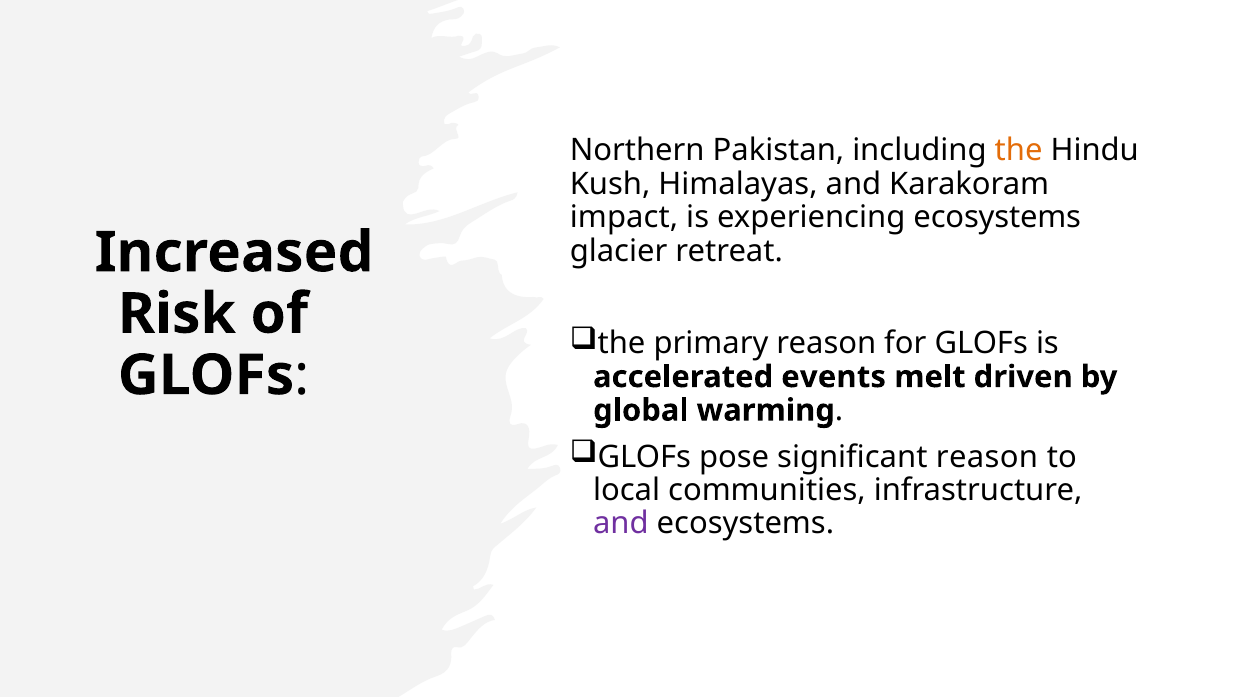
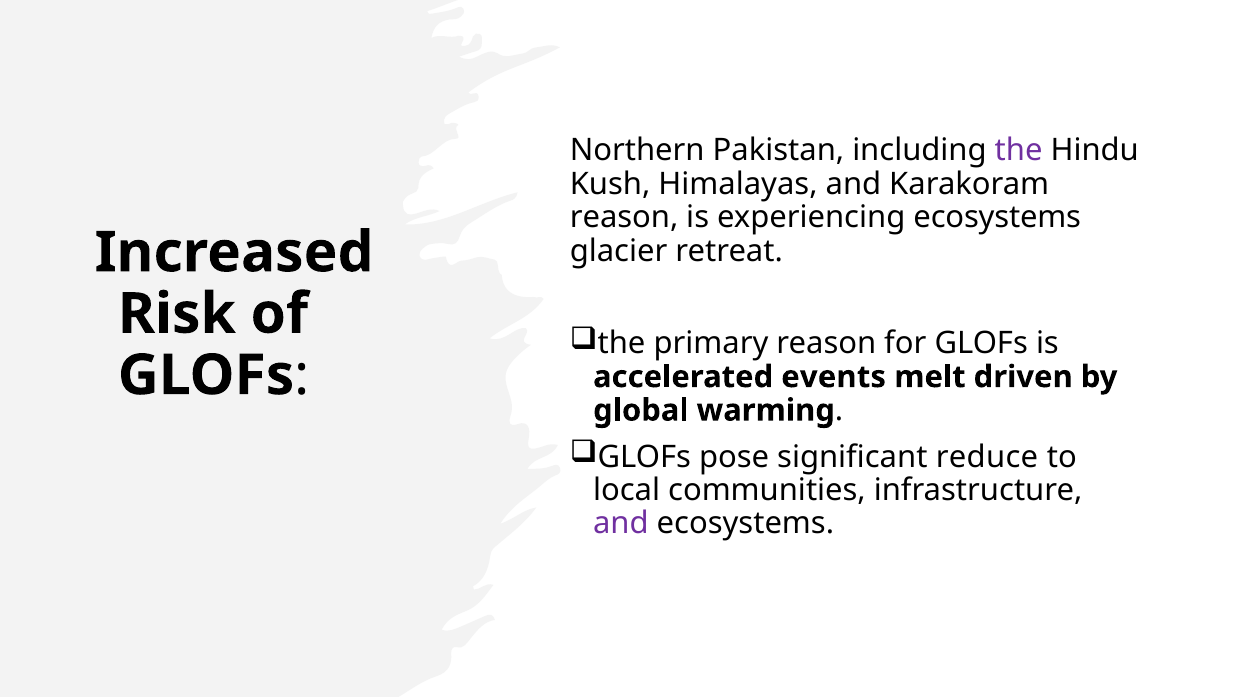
the at (1019, 151) colour: orange -> purple
impact at (624, 218): impact -> reason
significant reason: reason -> reduce
